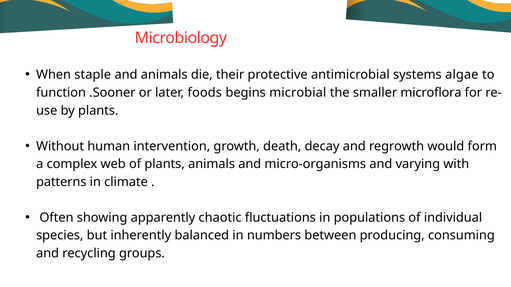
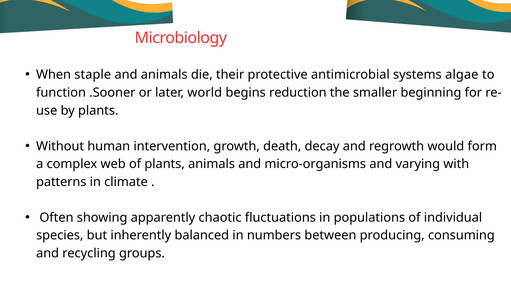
foods: foods -> world
microbial: microbial -> reduction
microflora: microflora -> beginning
